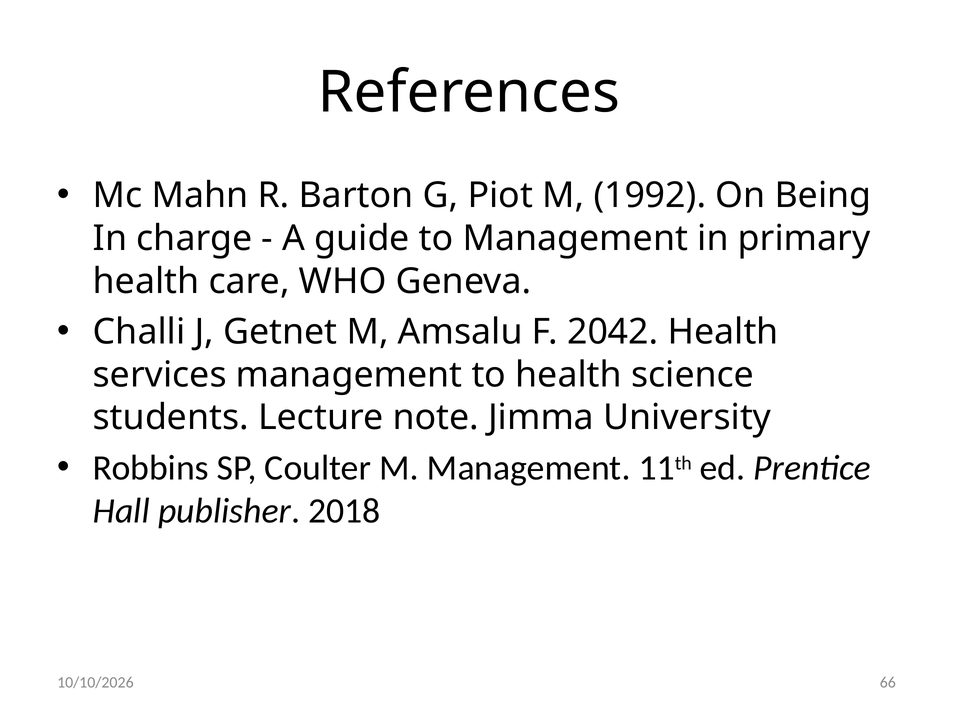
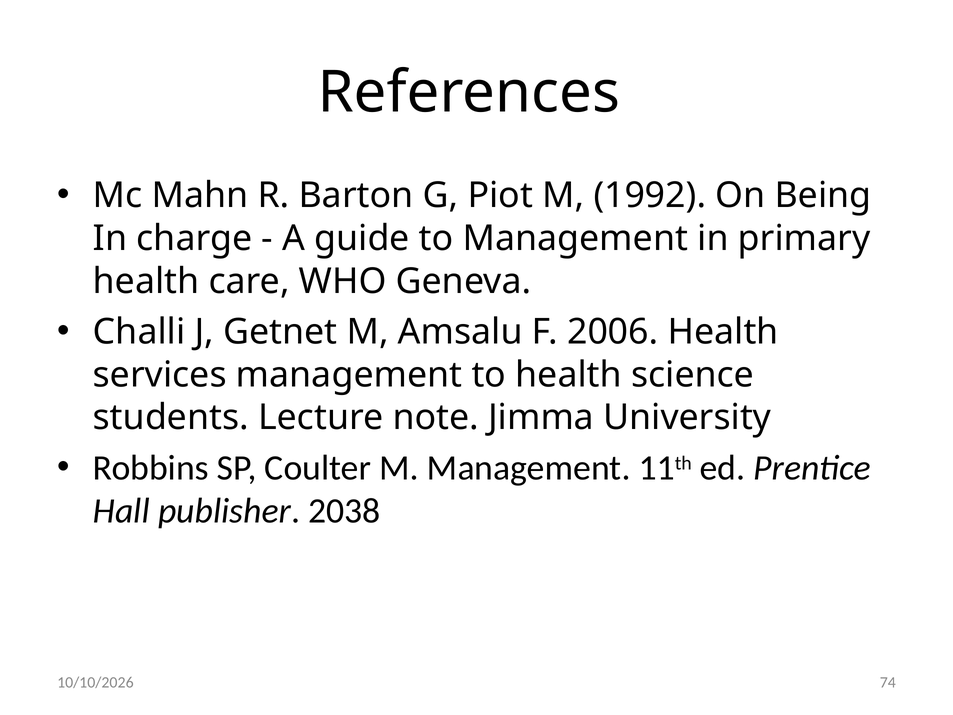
2042: 2042 -> 2006
2018: 2018 -> 2038
66: 66 -> 74
